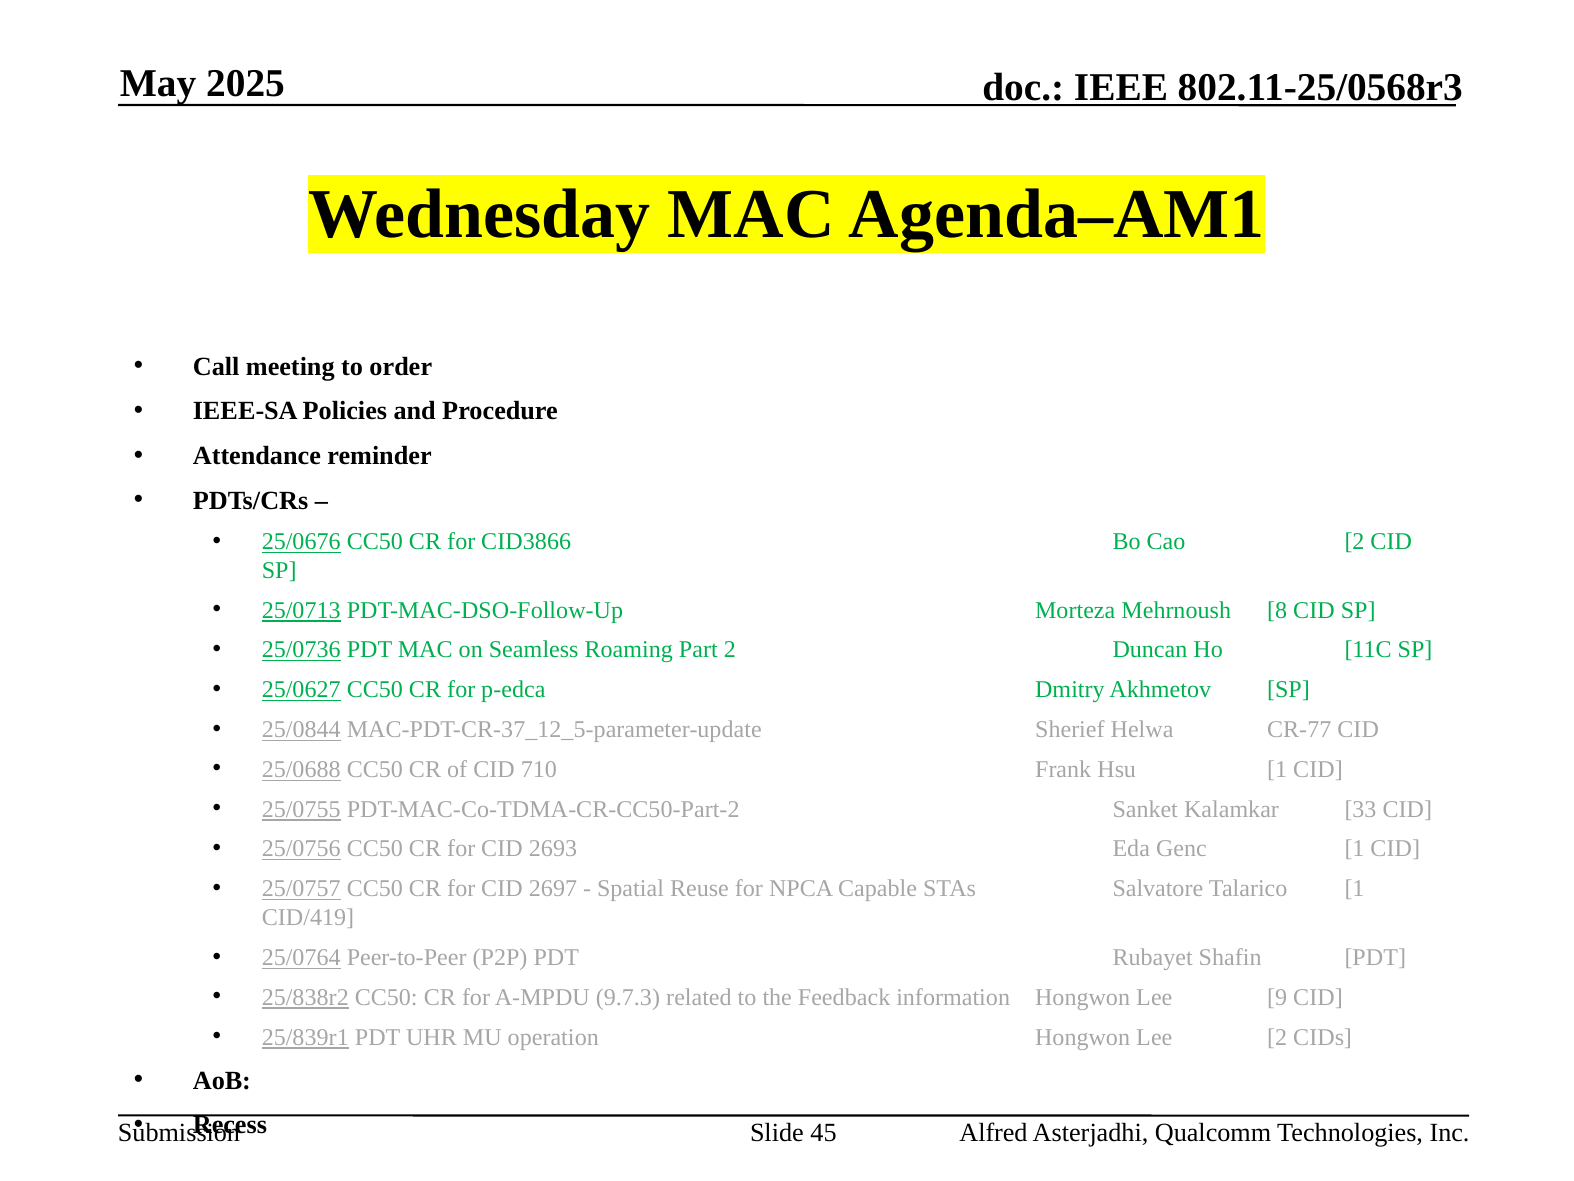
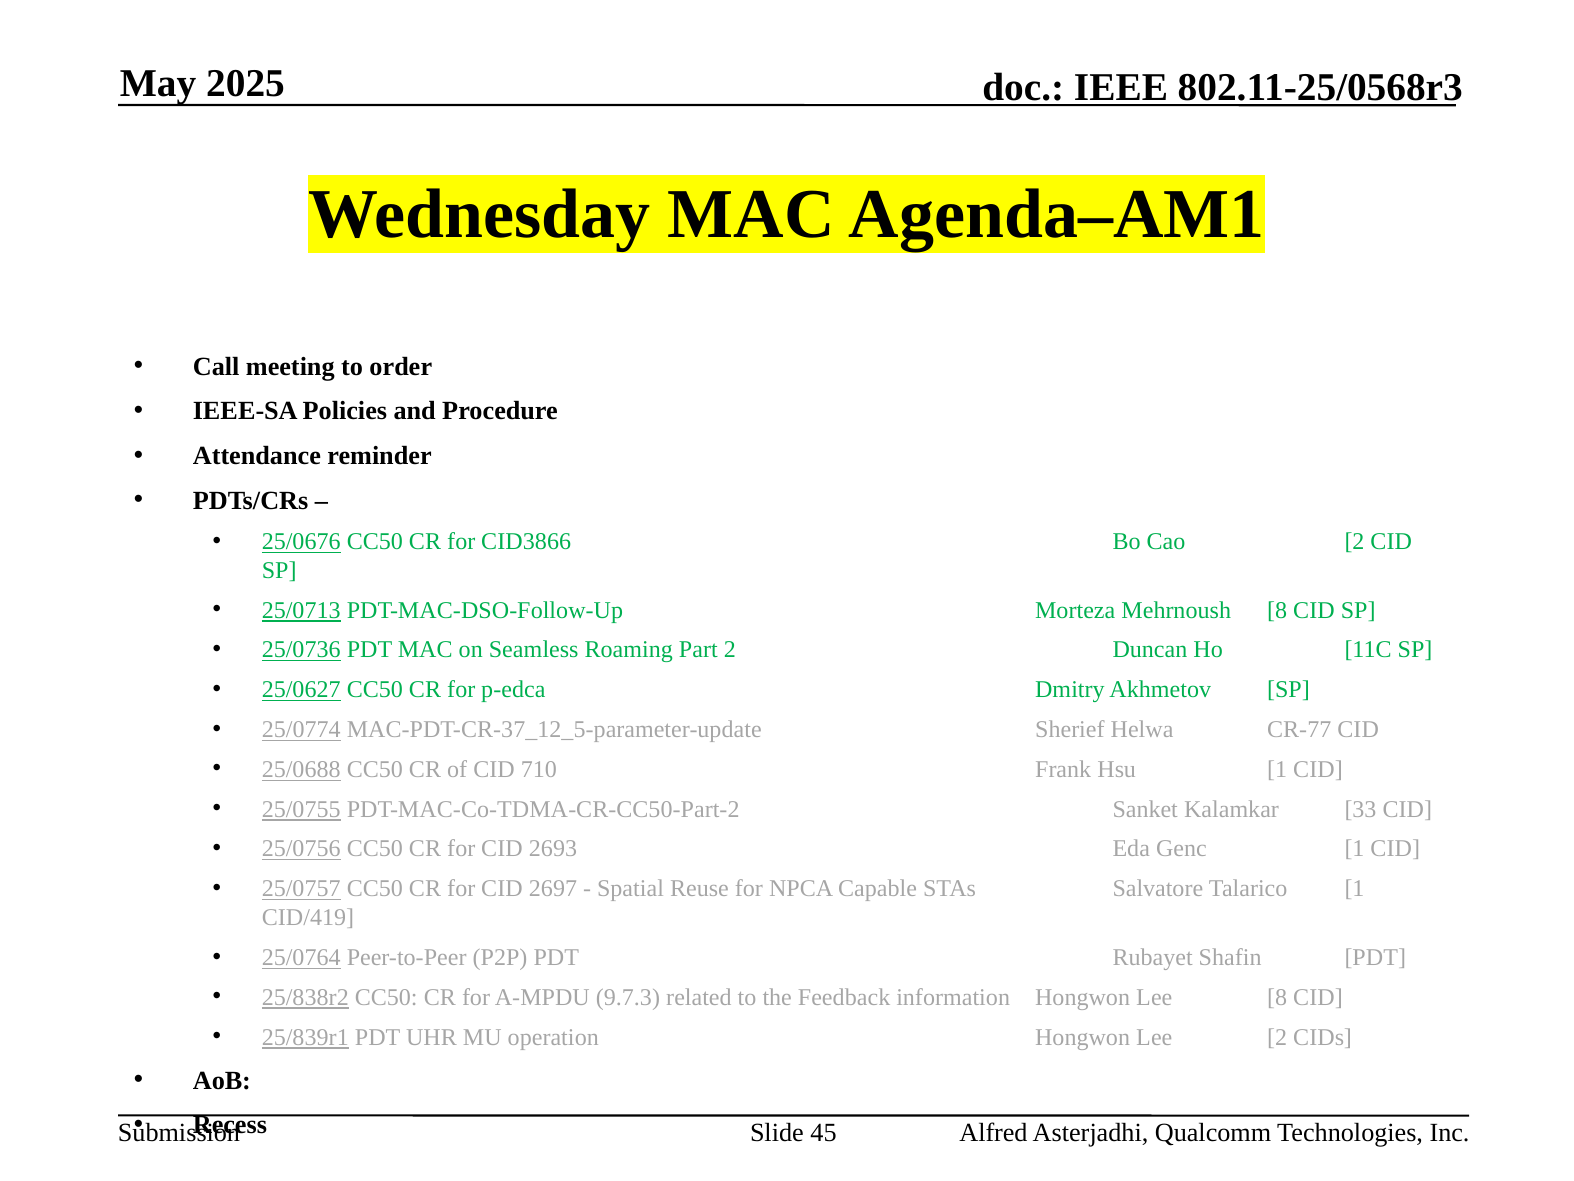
25/0844: 25/0844 -> 25/0774
Lee 9: 9 -> 8
